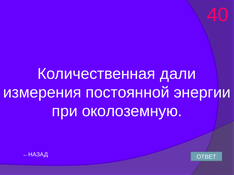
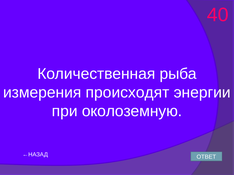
дали: дали -> рыба
постоянной: постоянной -> происходят
